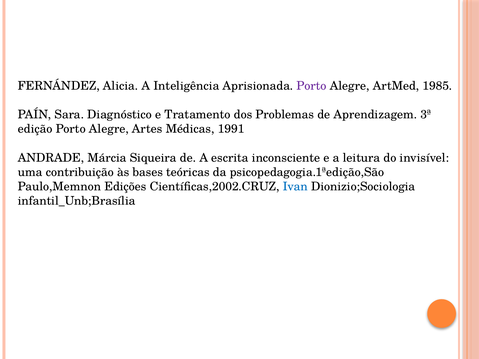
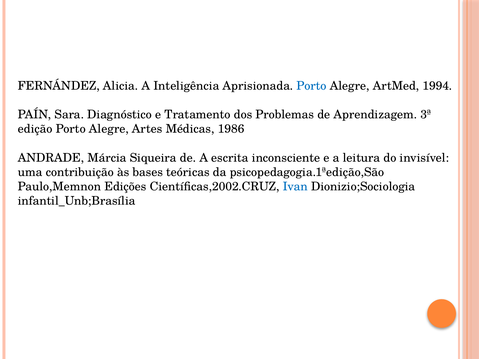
Porto at (312, 86) colour: purple -> blue
1985: 1985 -> 1994
1991: 1991 -> 1986
